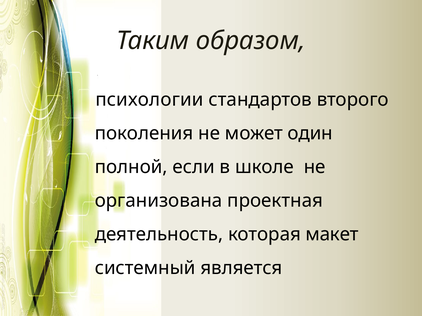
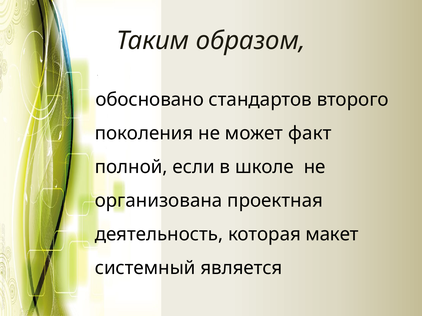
психологии: психологии -> обосновано
один: один -> факт
